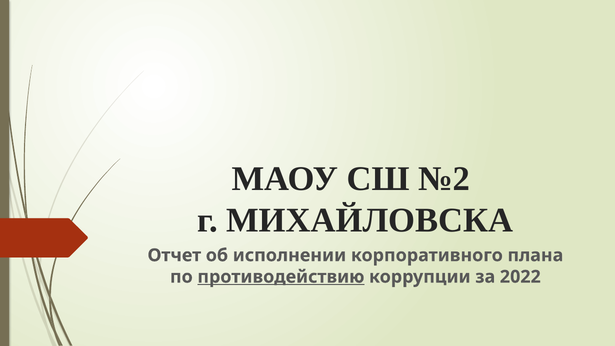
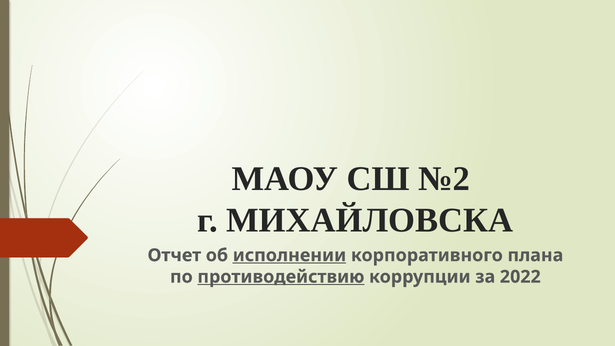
исполнении underline: none -> present
